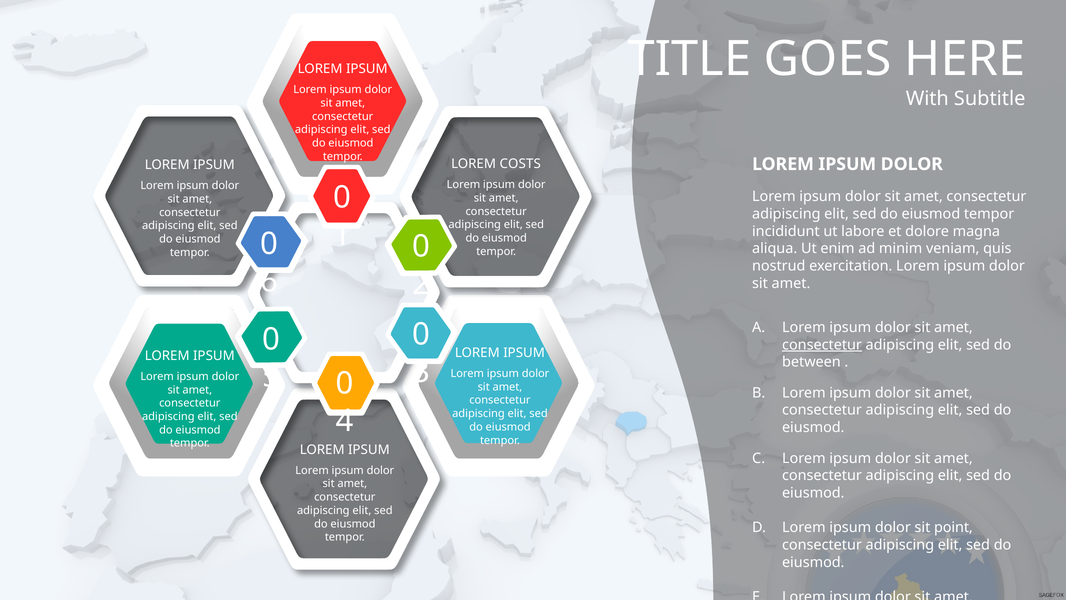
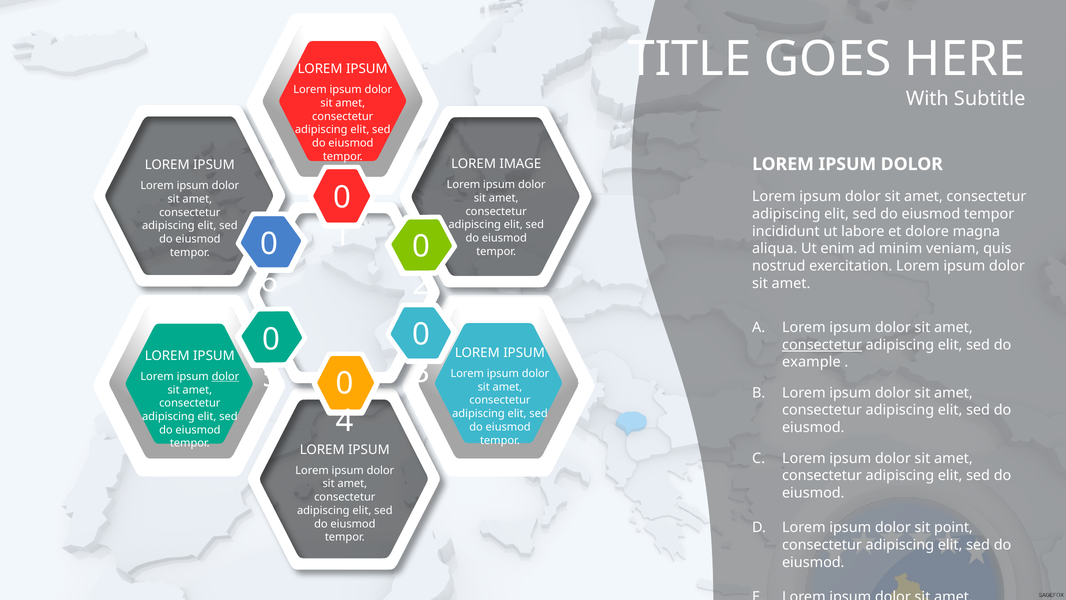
COSTS: COSTS -> IMAGE
between: between -> example
dolor at (225, 376) underline: none -> present
